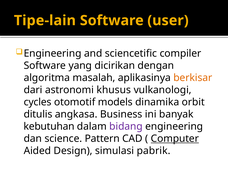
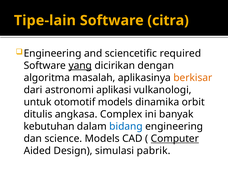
user: user -> citra
compiler: compiler -> required
yang underline: none -> present
khusus: khusus -> aplikasi
cycles: cycles -> untuk
Business: Business -> Complex
bidang colour: purple -> blue
science Pattern: Pattern -> Models
